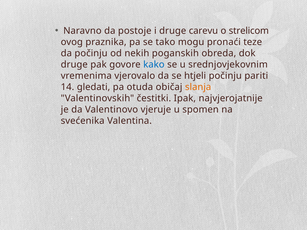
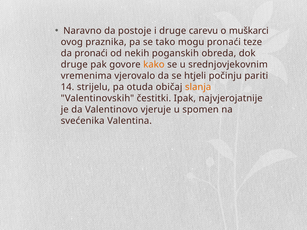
strelicom: strelicom -> muškarci
da počinju: počinju -> pronaći
kako colour: blue -> orange
gledati: gledati -> strijelu
